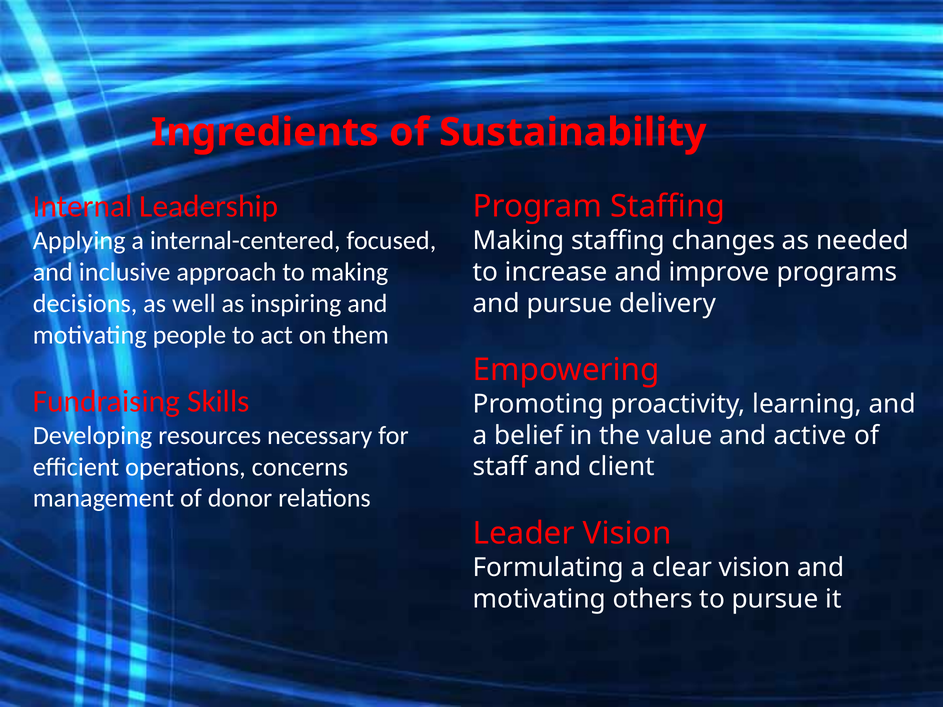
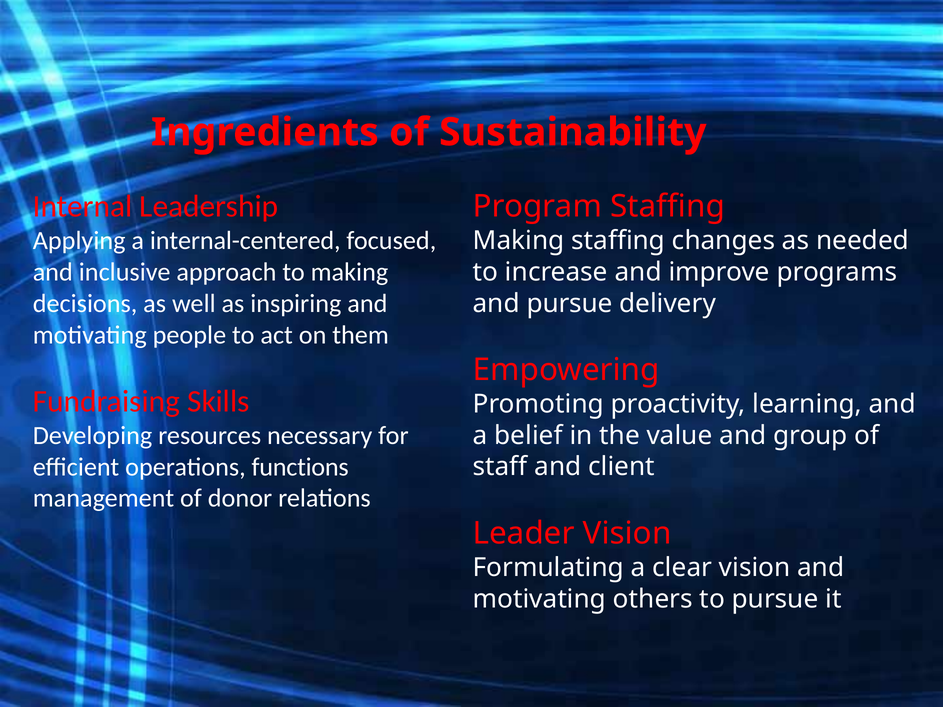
active: active -> group
concerns: concerns -> functions
